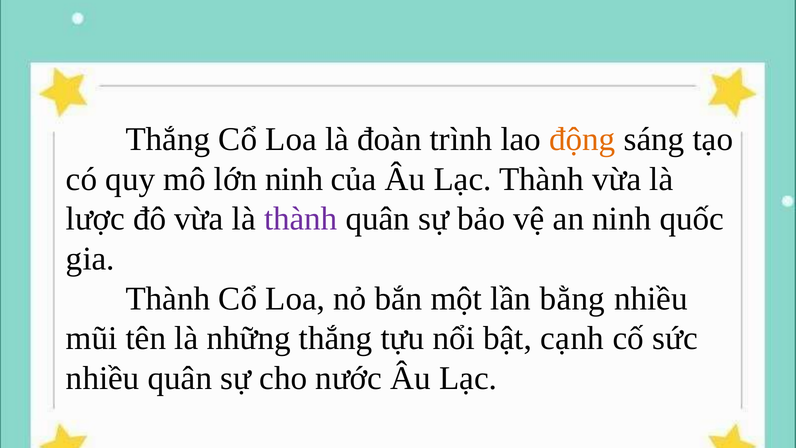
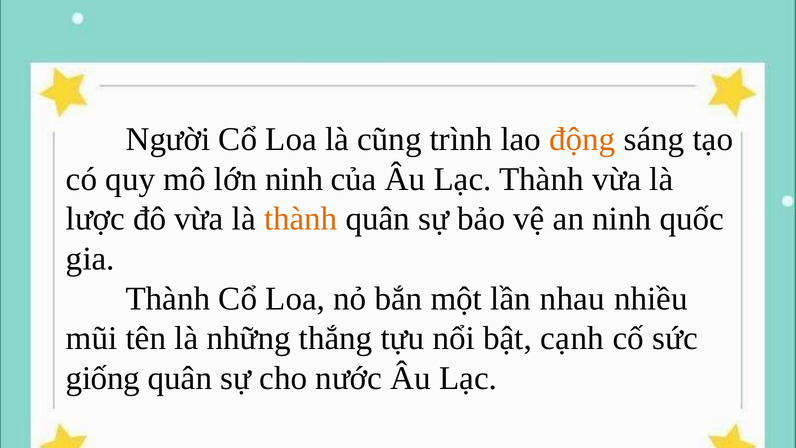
Thắng at (168, 139): Thắng -> Người
đoàn: đoàn -> cũng
thành at (301, 219) colour: purple -> orange
bằng: bằng -> nhau
nhiều at (103, 378): nhiều -> giống
